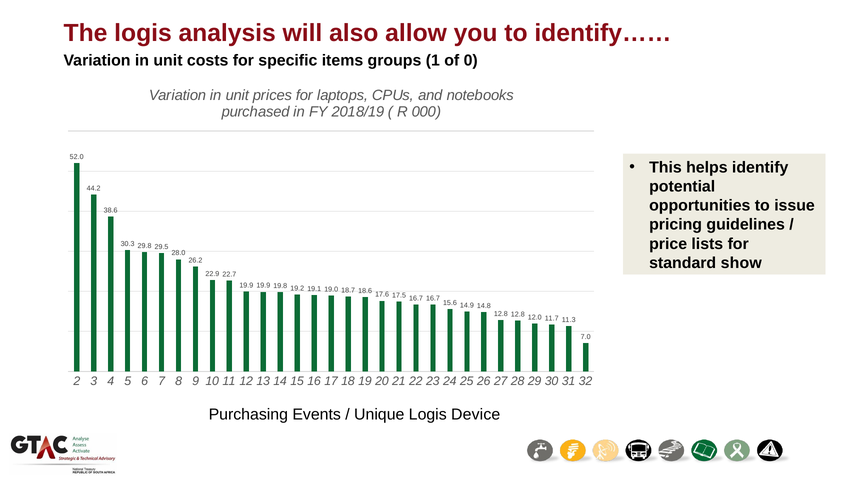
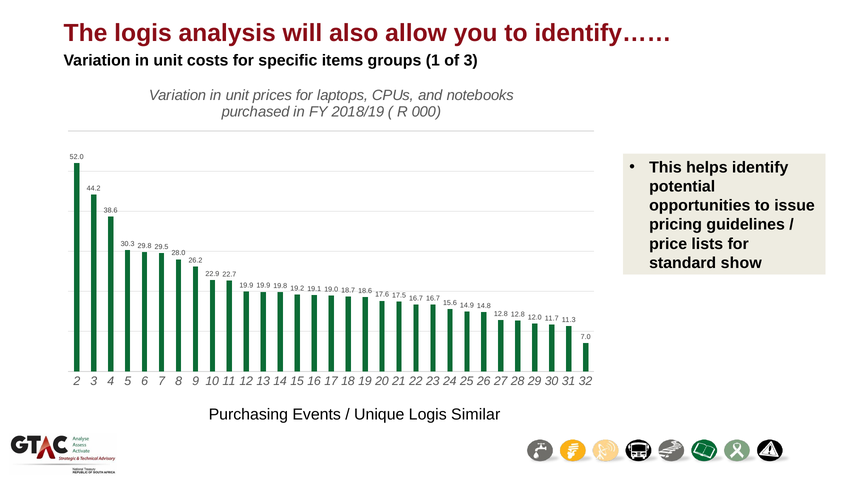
of 0: 0 -> 3
Device: Device -> Similar
